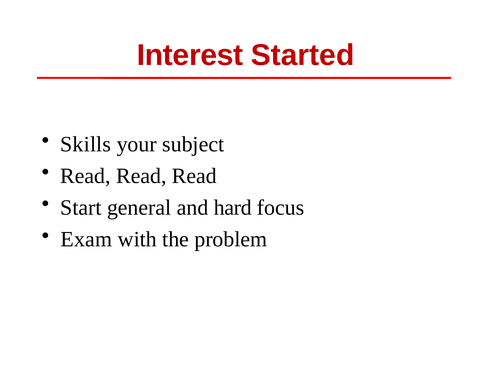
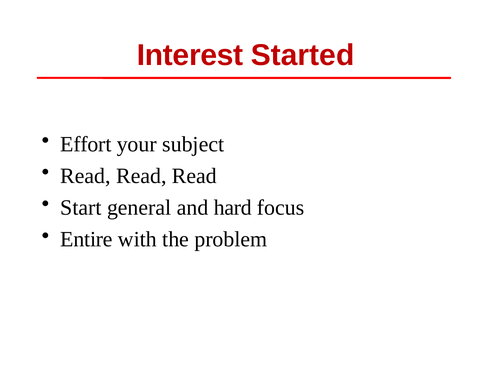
Skills: Skills -> Effort
Exam: Exam -> Entire
